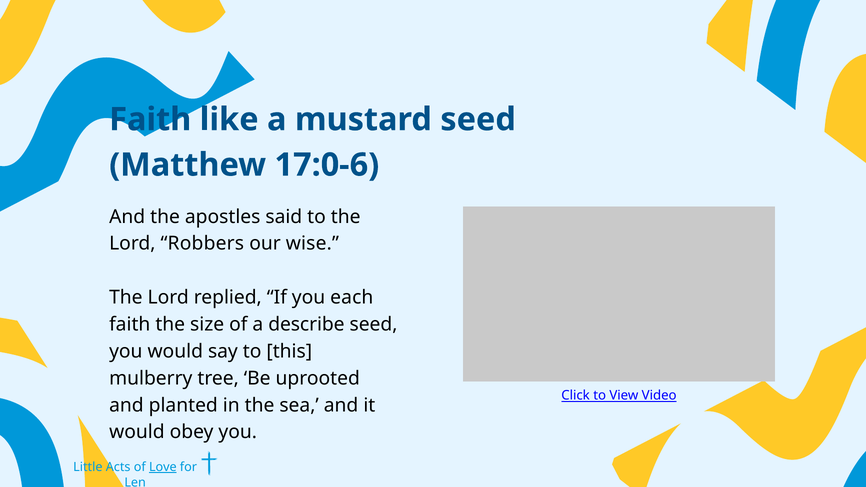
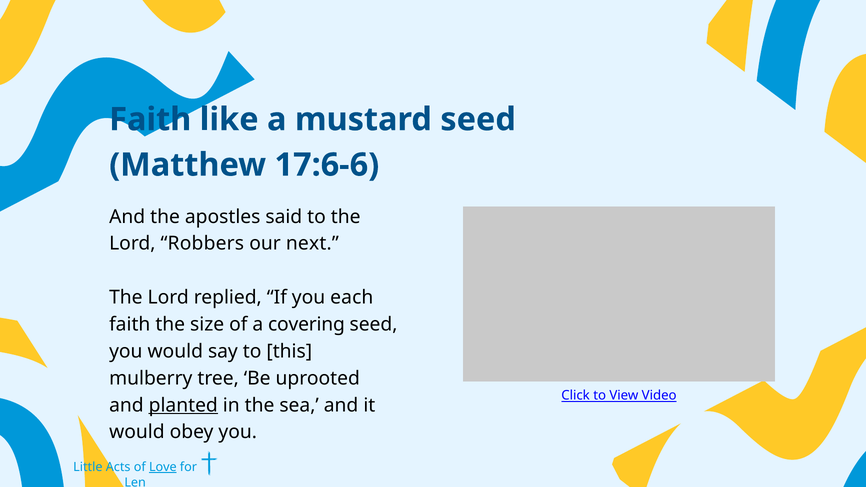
17:0-6: 17:0-6 -> 17:6-6
wise: wise -> next
describe: describe -> covering
planted underline: none -> present
